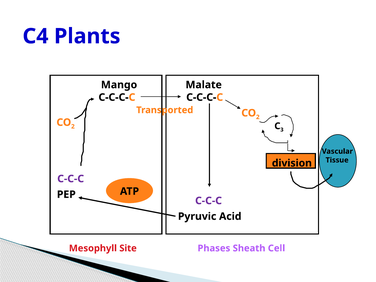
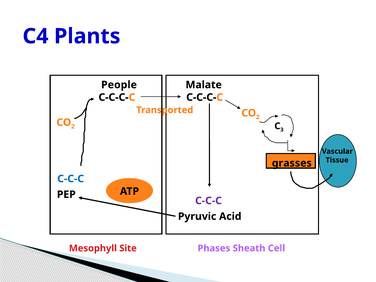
Mango: Mango -> People
division: division -> grasses
C-C-C at (71, 179) colour: purple -> blue
